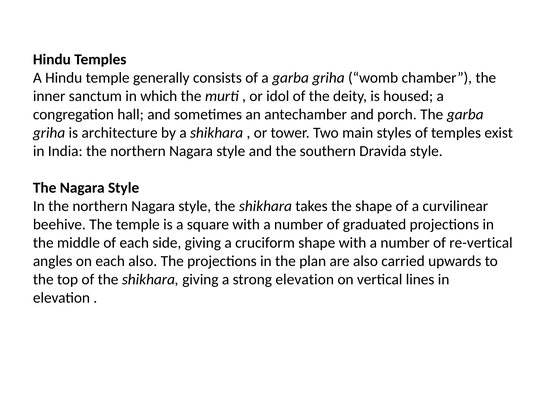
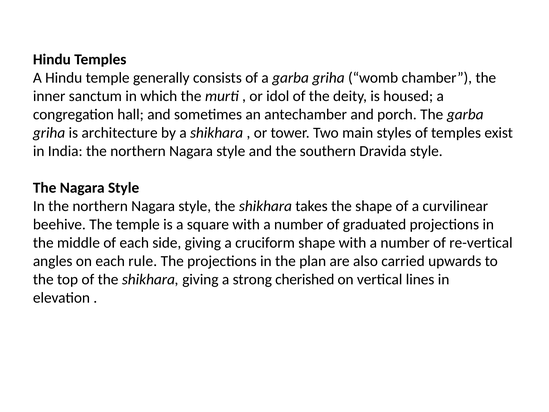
each also: also -> rule
strong elevation: elevation -> cherished
